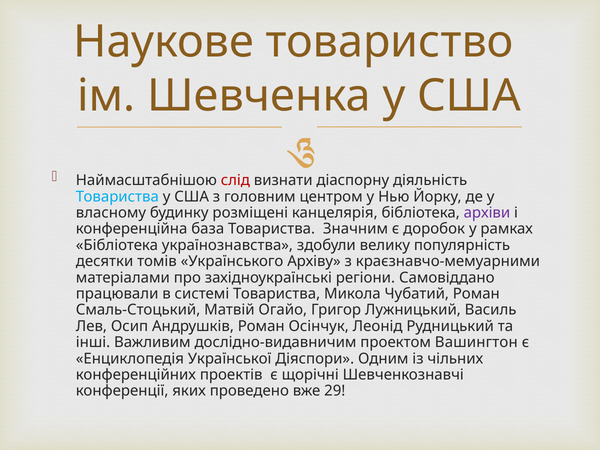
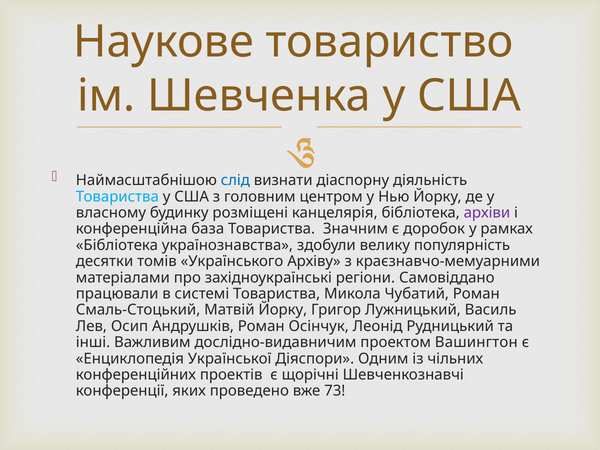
слід colour: red -> blue
Матвій Огайо: Огайо -> Йорку
29: 29 -> 73
